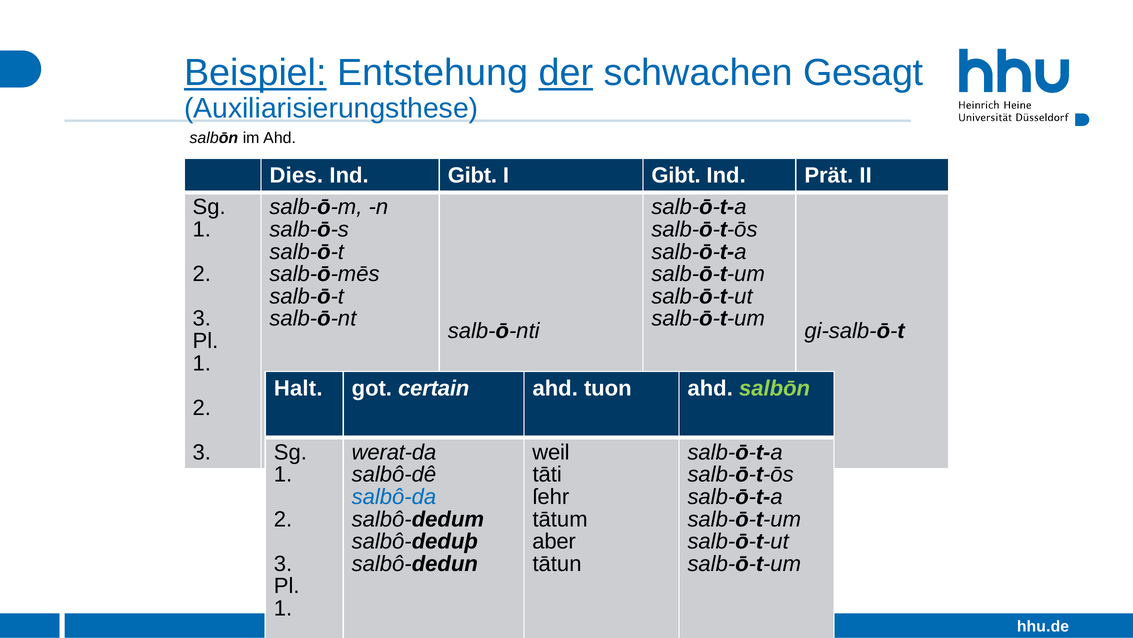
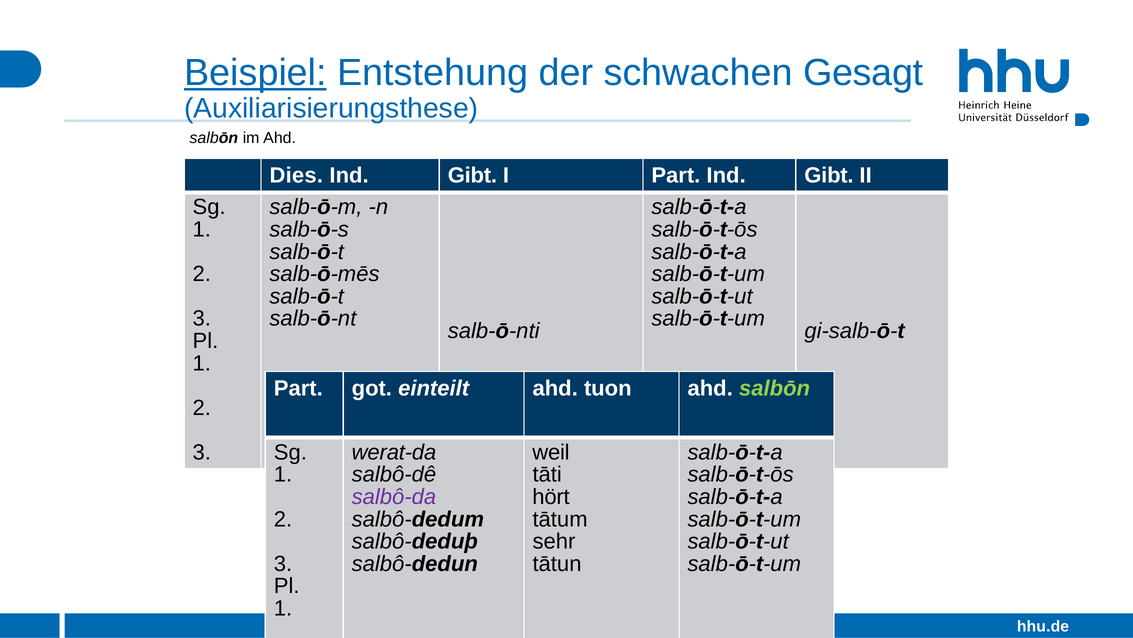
der underline: present -> none
I Gibt: Gibt -> Part
Prät at (829, 175): Prät -> Gibt
Halt at (298, 388): Halt -> Part
certain: certain -> einteilt
salbô-da colour: blue -> purple
ſehr: ſehr -> hört
aber: aber -> sehr
